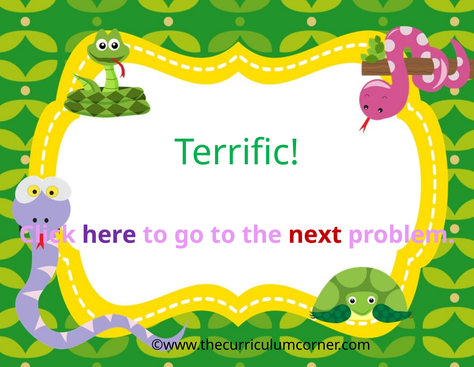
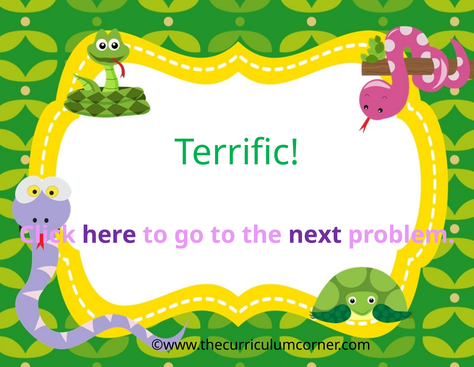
next colour: red -> purple
